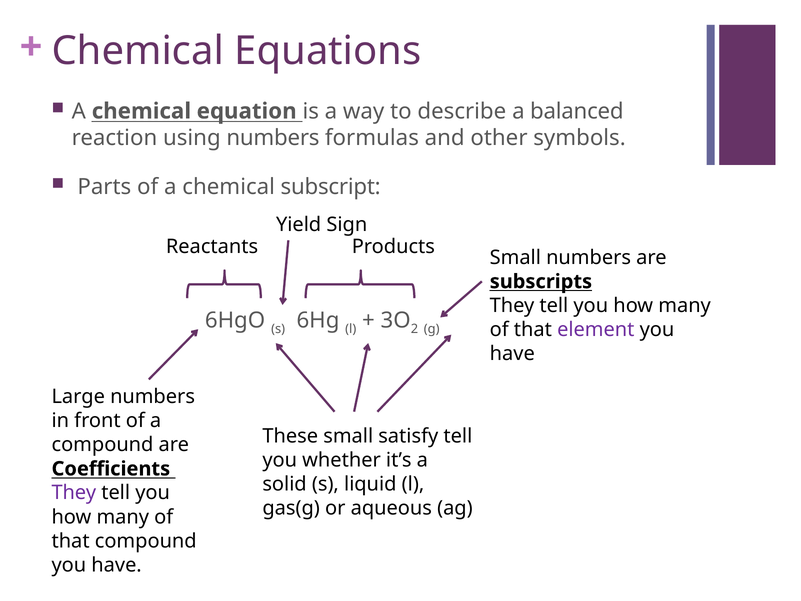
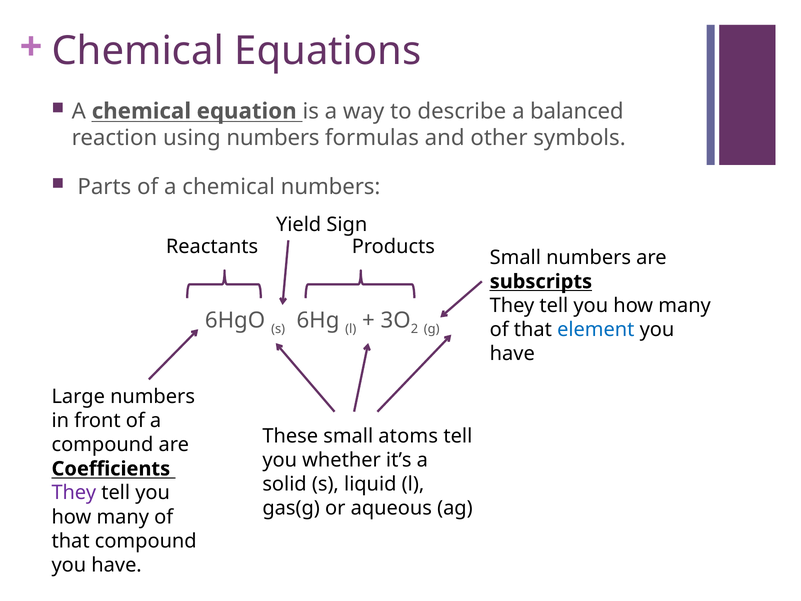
chemical subscript: subscript -> numbers
element colour: purple -> blue
satisfy: satisfy -> atoms
